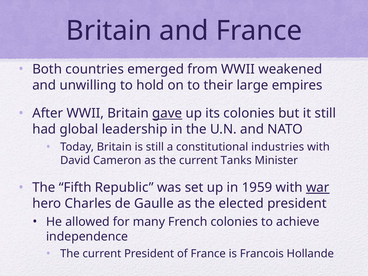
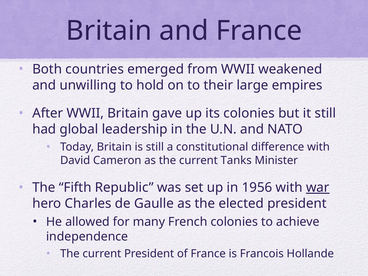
gave underline: present -> none
industries: industries -> difference
1959: 1959 -> 1956
